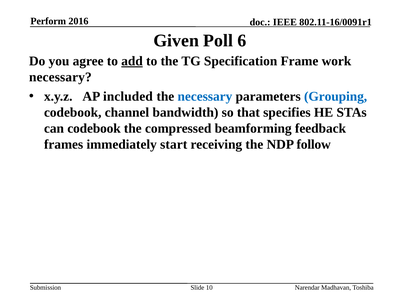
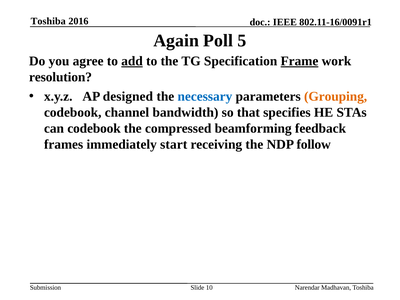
Perform at (48, 21): Perform -> Toshiba
Given: Given -> Again
6: 6 -> 5
Frame underline: none -> present
necessary at (60, 77): necessary -> resolution
included: included -> designed
Grouping colour: blue -> orange
